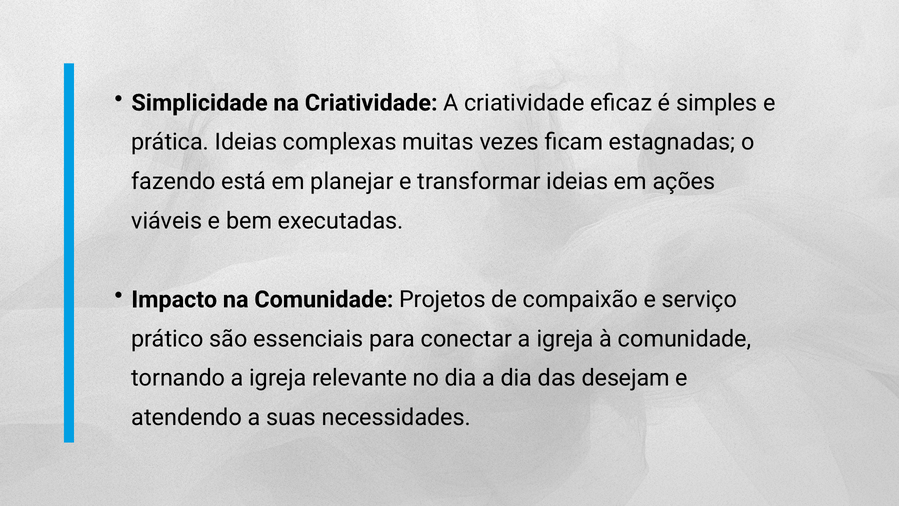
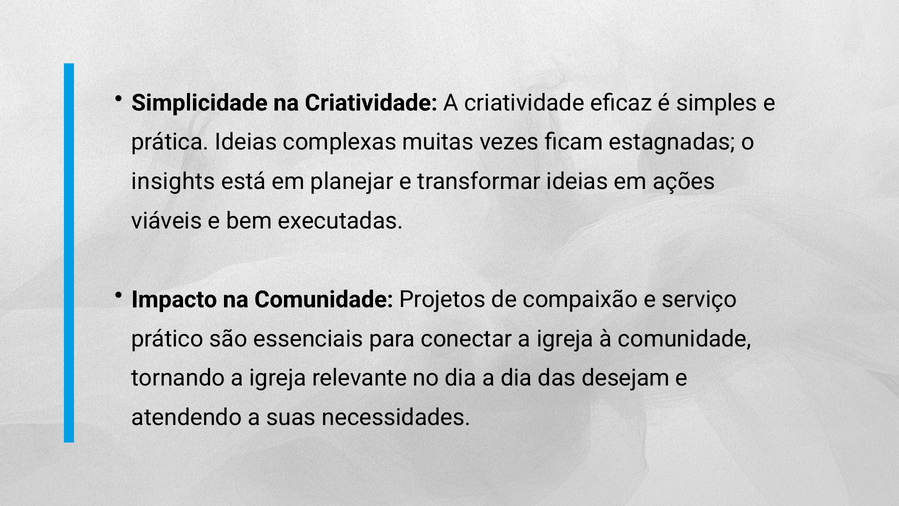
fazendo: fazendo -> insights
